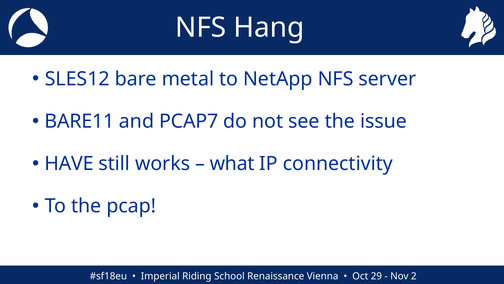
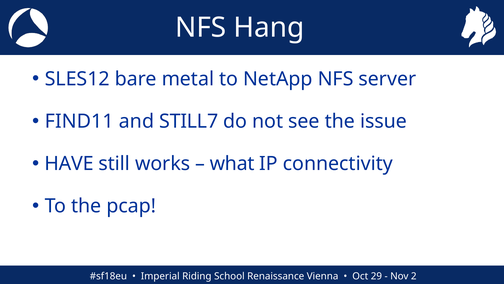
BARE11: BARE11 -> FIND11
PCAP7: PCAP7 -> STILL7
